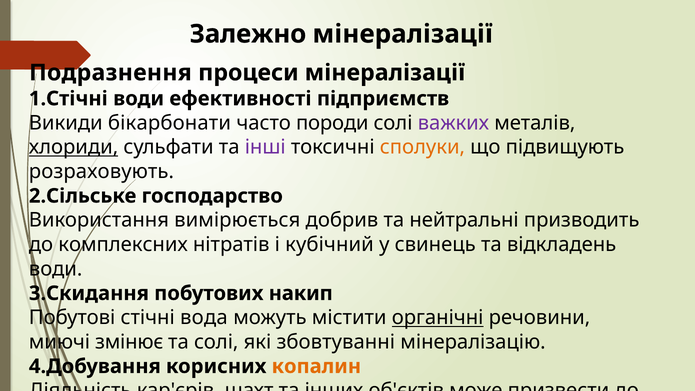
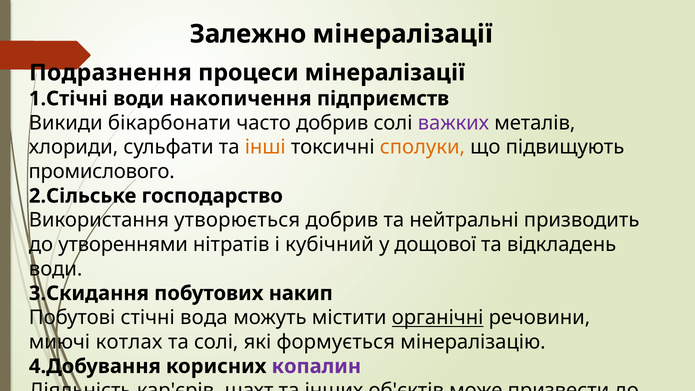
ефективності: ефективності -> накопичення
часто породи: породи -> добрив
хлориди underline: present -> none
інші colour: purple -> orange
розраховують: розраховують -> промислового
вимірюється: вимірюється -> утворюється
комплексних: комплексних -> утвореннями
свинець: свинець -> дощової
змінює: змінює -> котлах
збовтуванні: збовтуванні -> формується
копалин colour: orange -> purple
